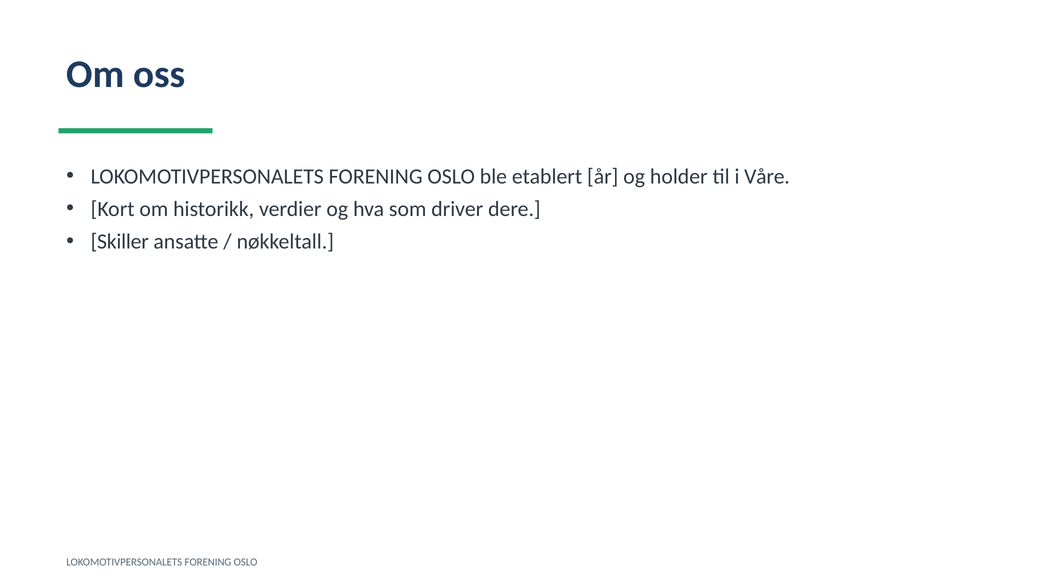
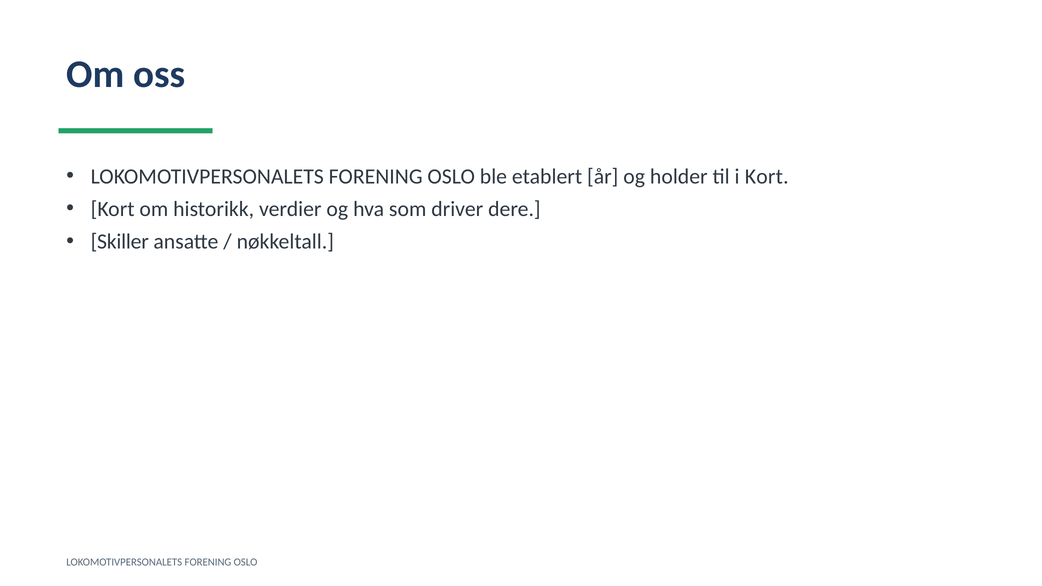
i Våre: Våre -> Kort
